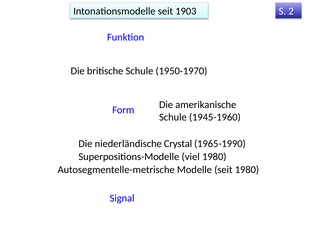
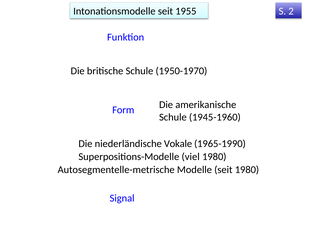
1903: 1903 -> 1955
Crystal: Crystal -> Vokale
